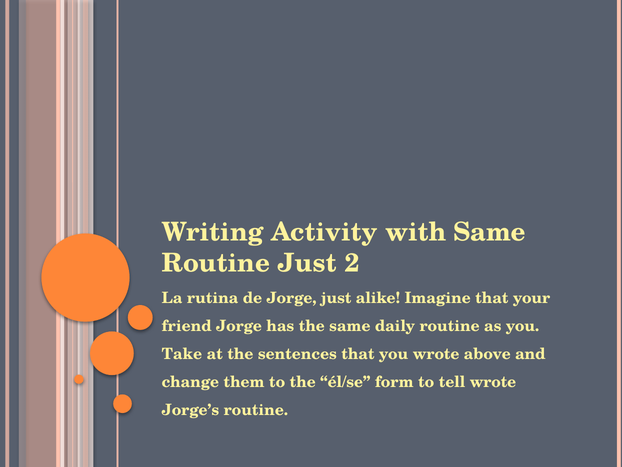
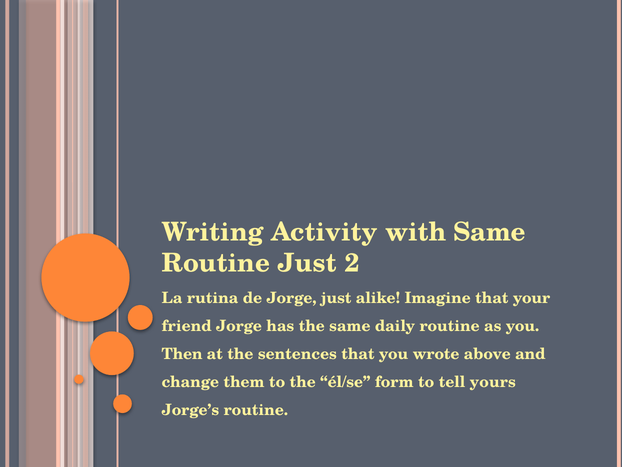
Take: Take -> Then
tell wrote: wrote -> yours
